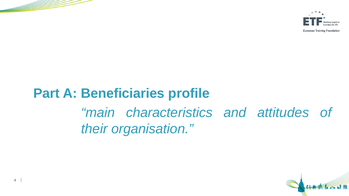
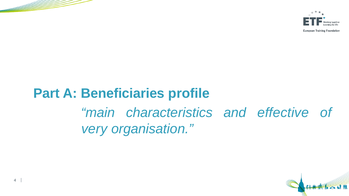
attitudes: attitudes -> effective
their: their -> very
